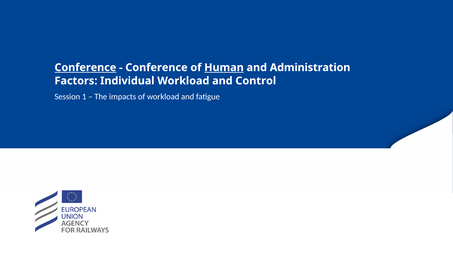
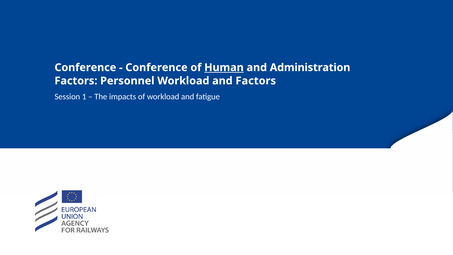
Conference at (85, 67) underline: present -> none
Individual: Individual -> Personnel
and Control: Control -> Factors
